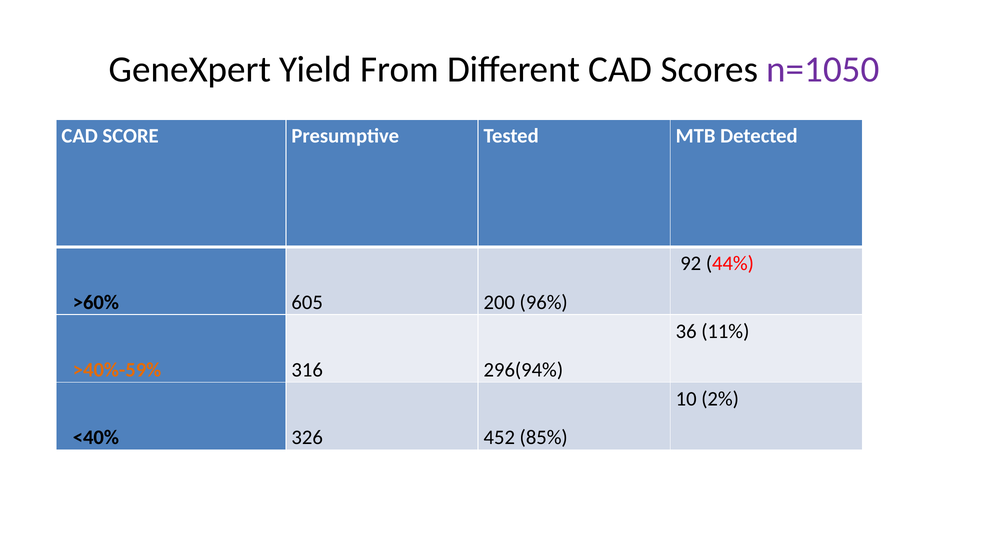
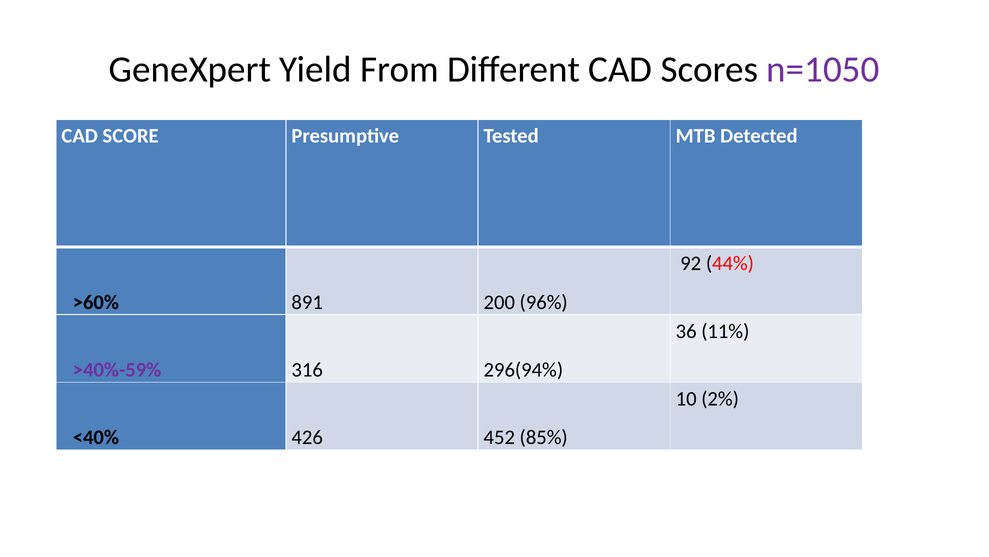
605: 605 -> 891
>40%-59% colour: orange -> purple
326: 326 -> 426
